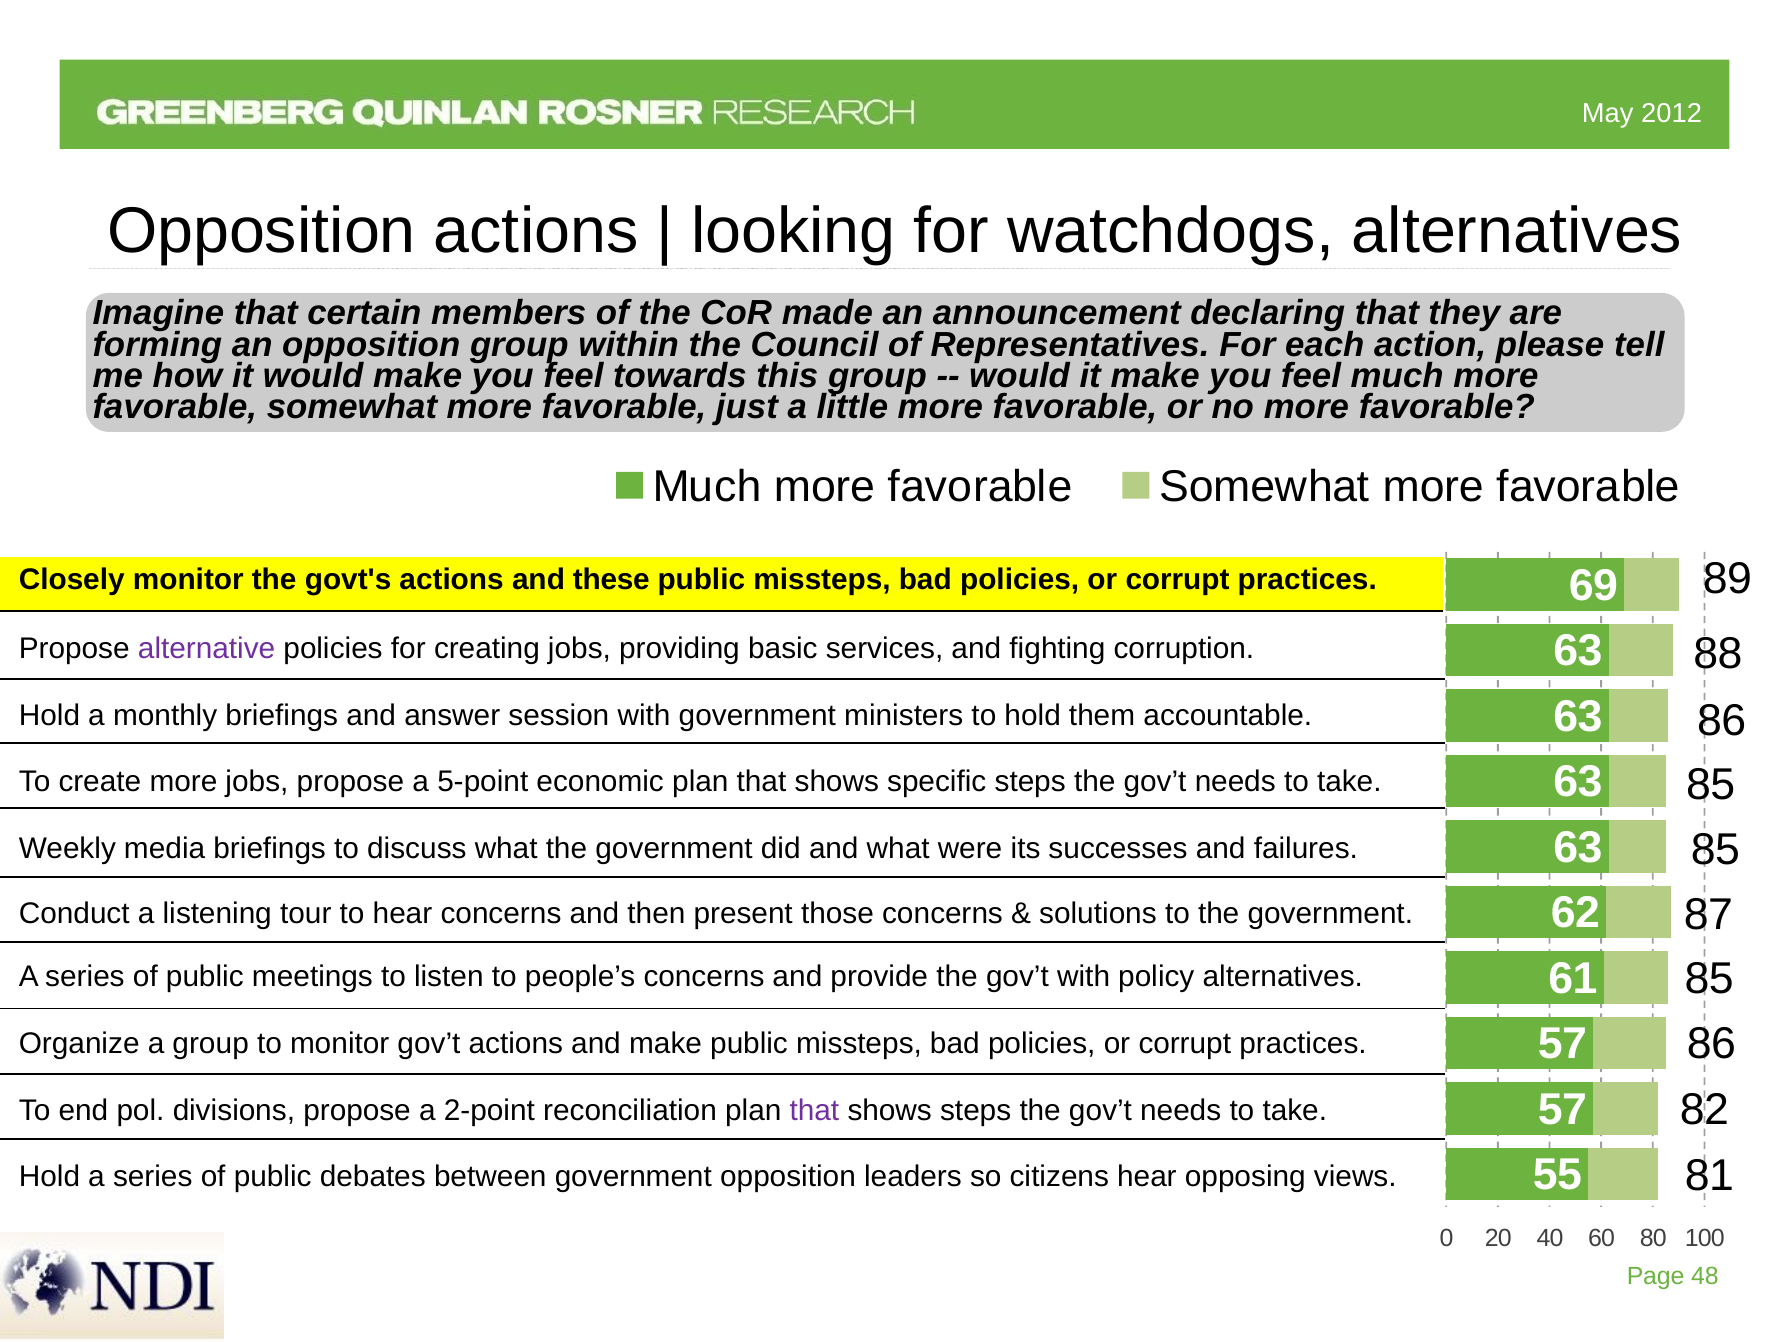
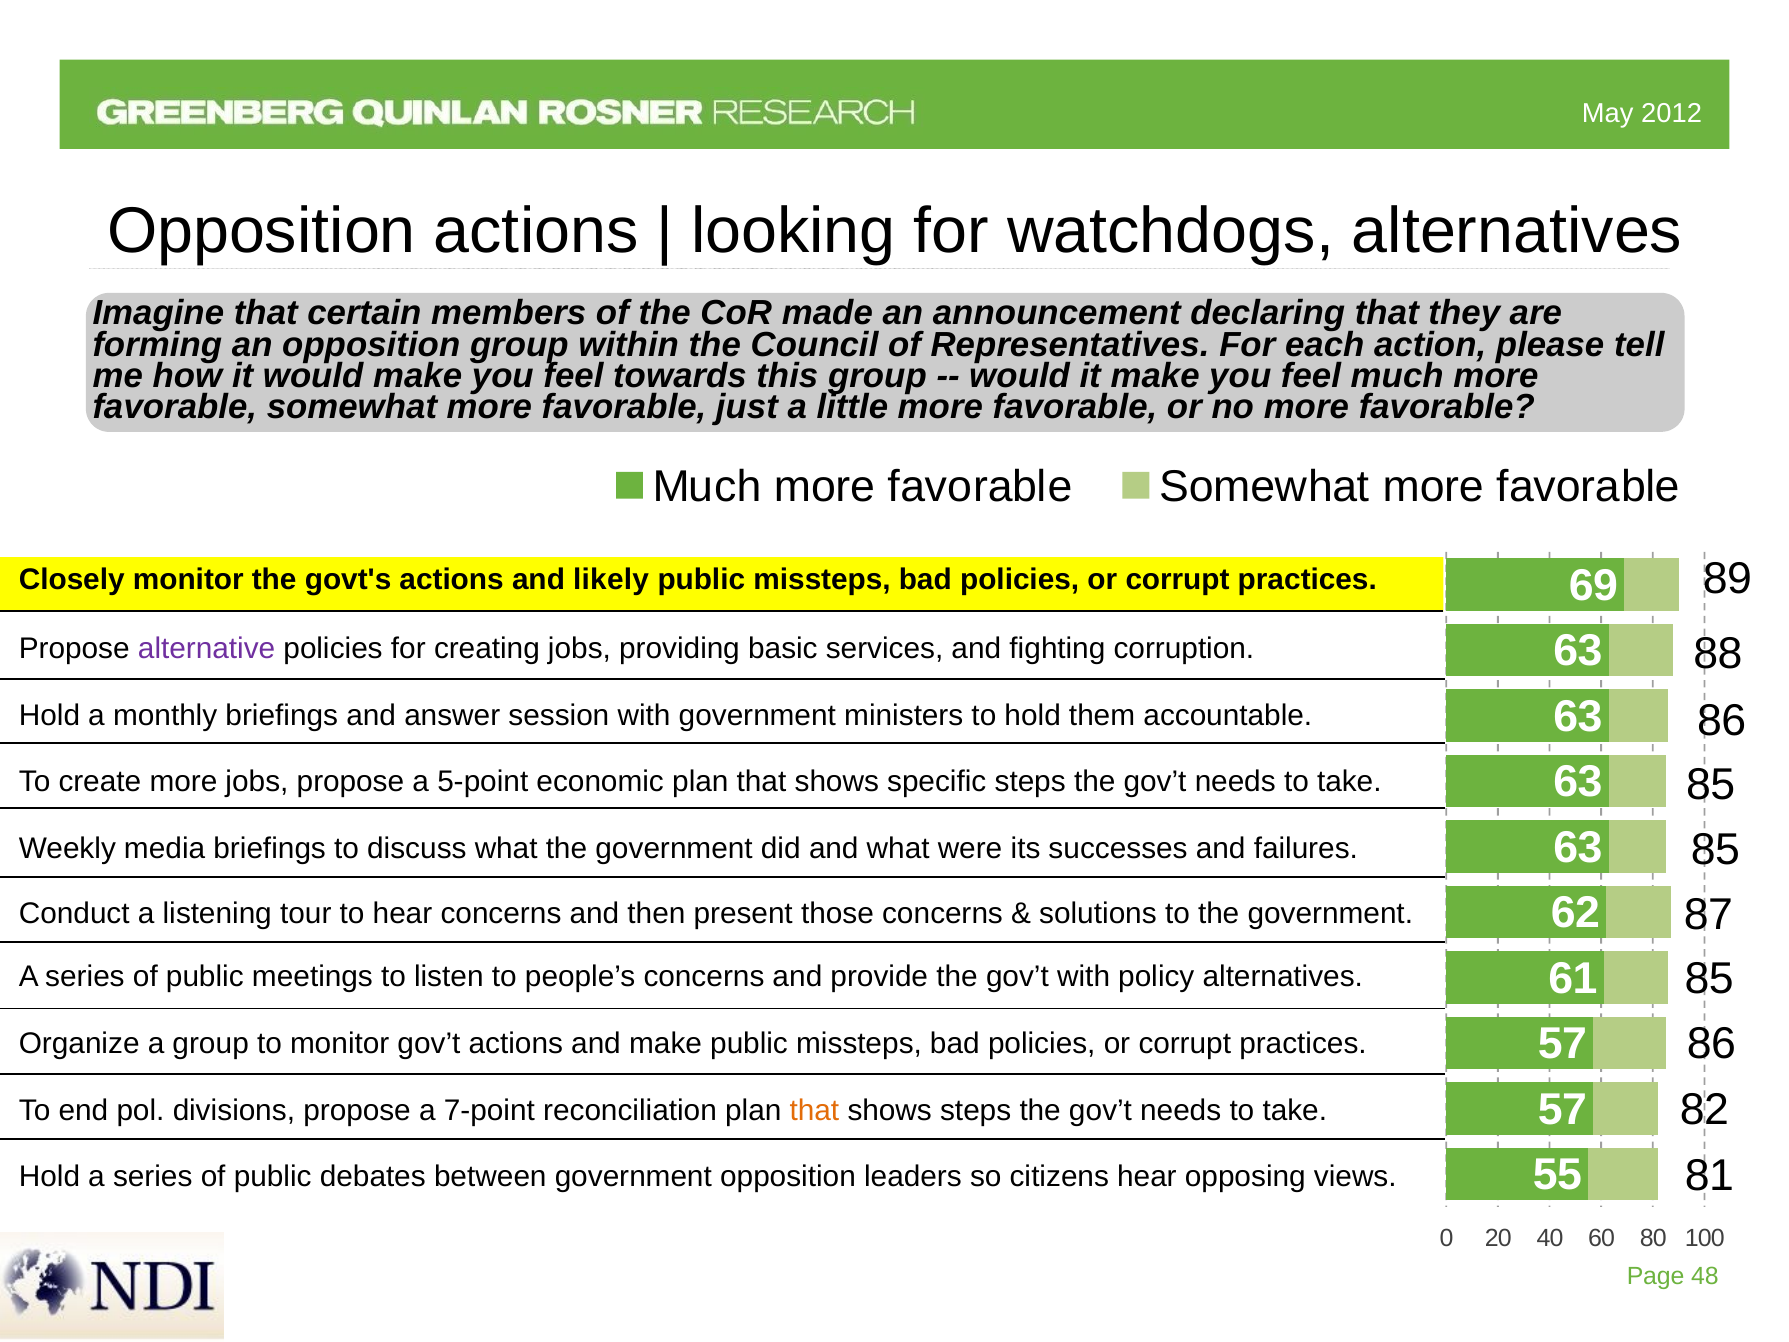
these: these -> likely
2-point: 2-point -> 7-point
that at (814, 1111) colour: purple -> orange
